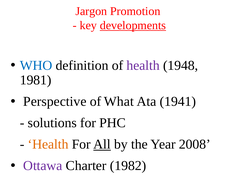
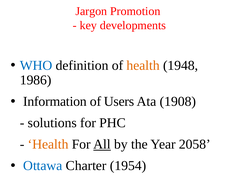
developments underline: present -> none
health at (143, 66) colour: purple -> orange
1981: 1981 -> 1986
Perspective: Perspective -> Information
What: What -> Users
1941: 1941 -> 1908
2008: 2008 -> 2058
Ottawa colour: purple -> blue
1982: 1982 -> 1954
